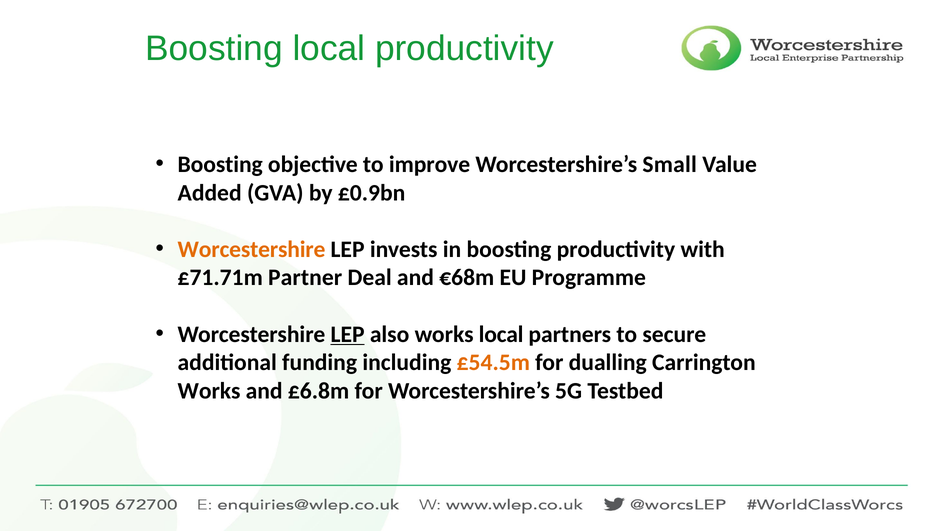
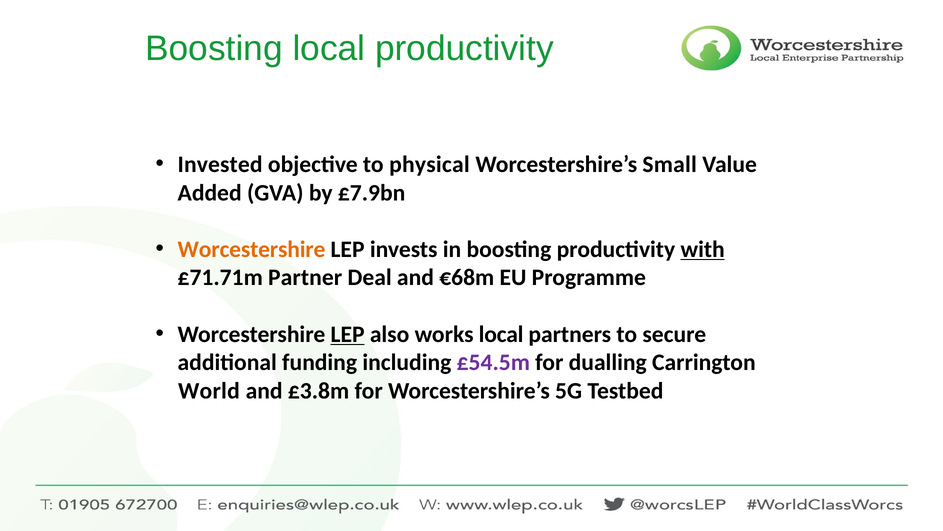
Boosting at (220, 164): Boosting -> Invested
improve: improve -> physical
£0.9bn: £0.9bn -> £7.9bn
with underline: none -> present
£54.5m colour: orange -> purple
Works at (209, 391): Works -> World
£6.8m: £6.8m -> £3.8m
